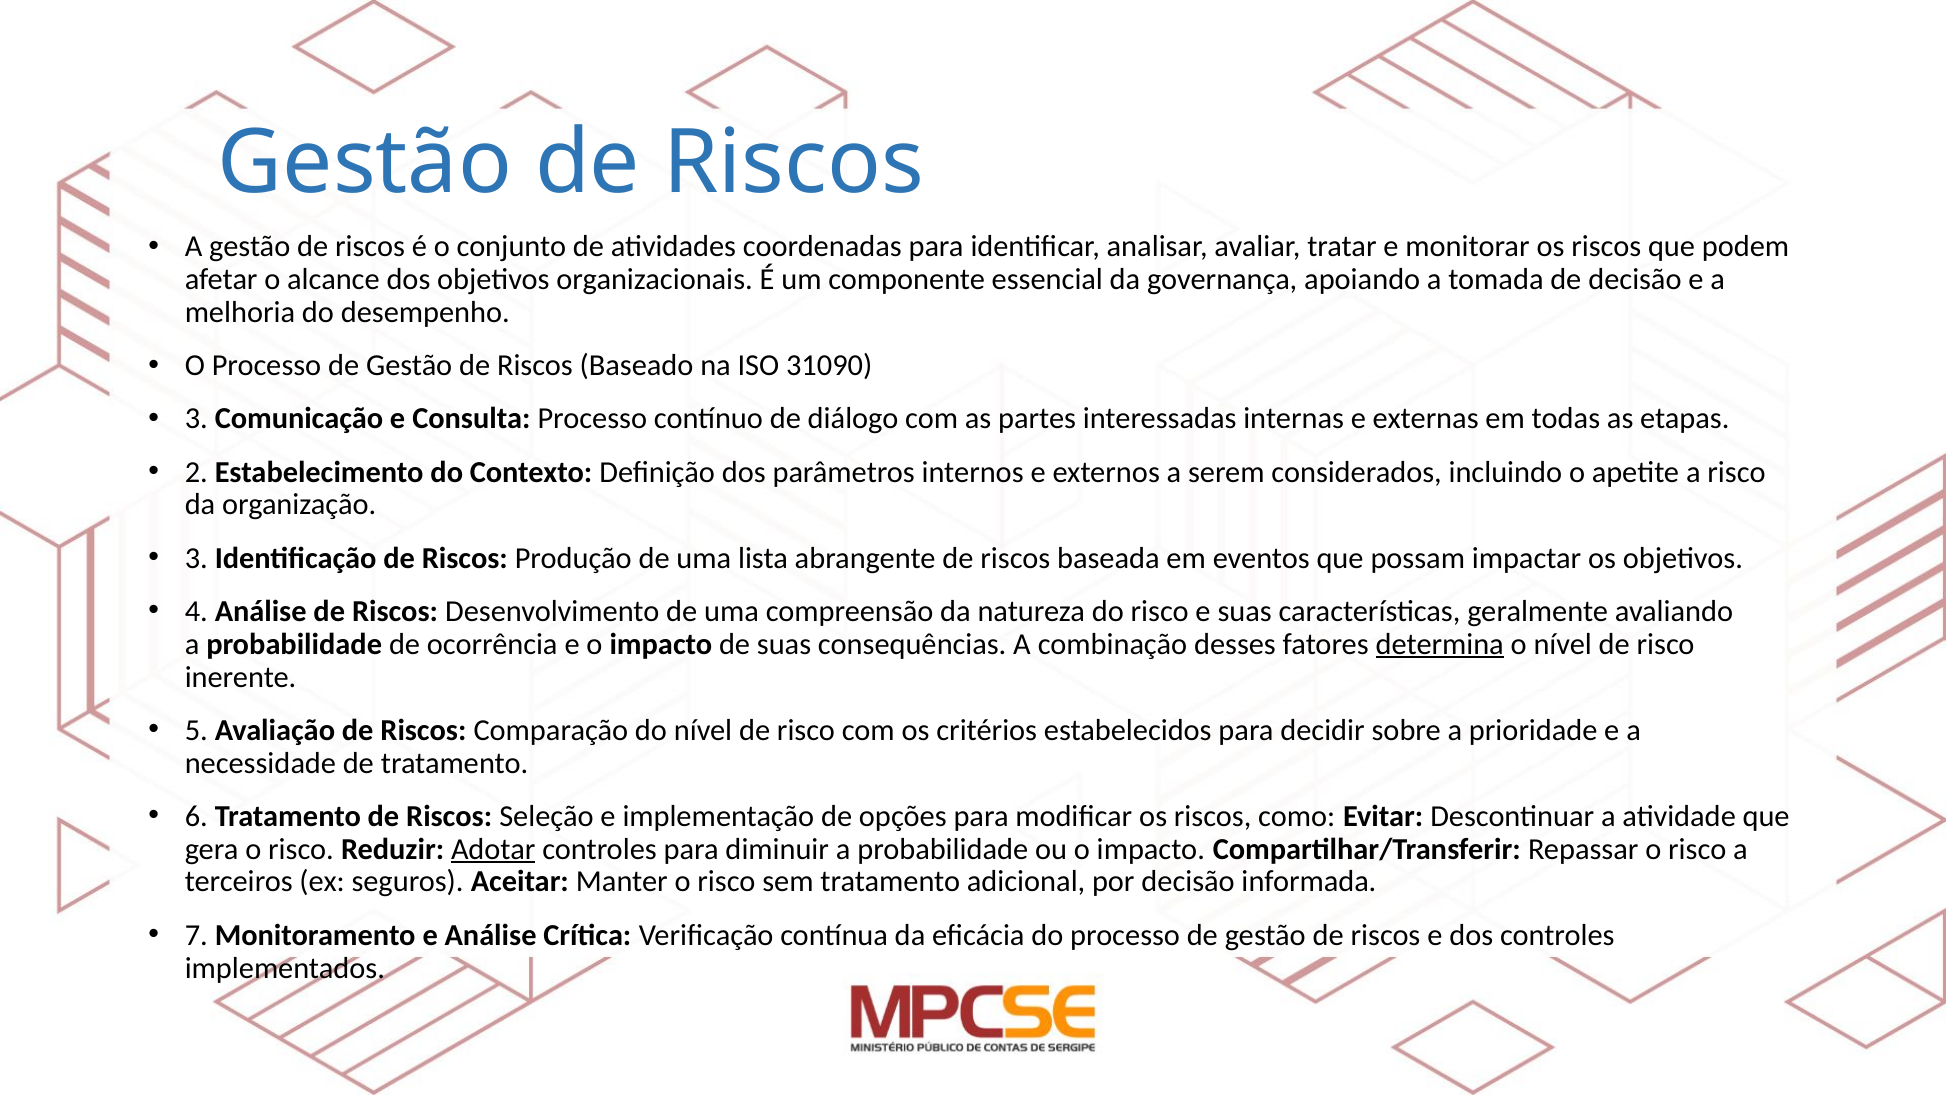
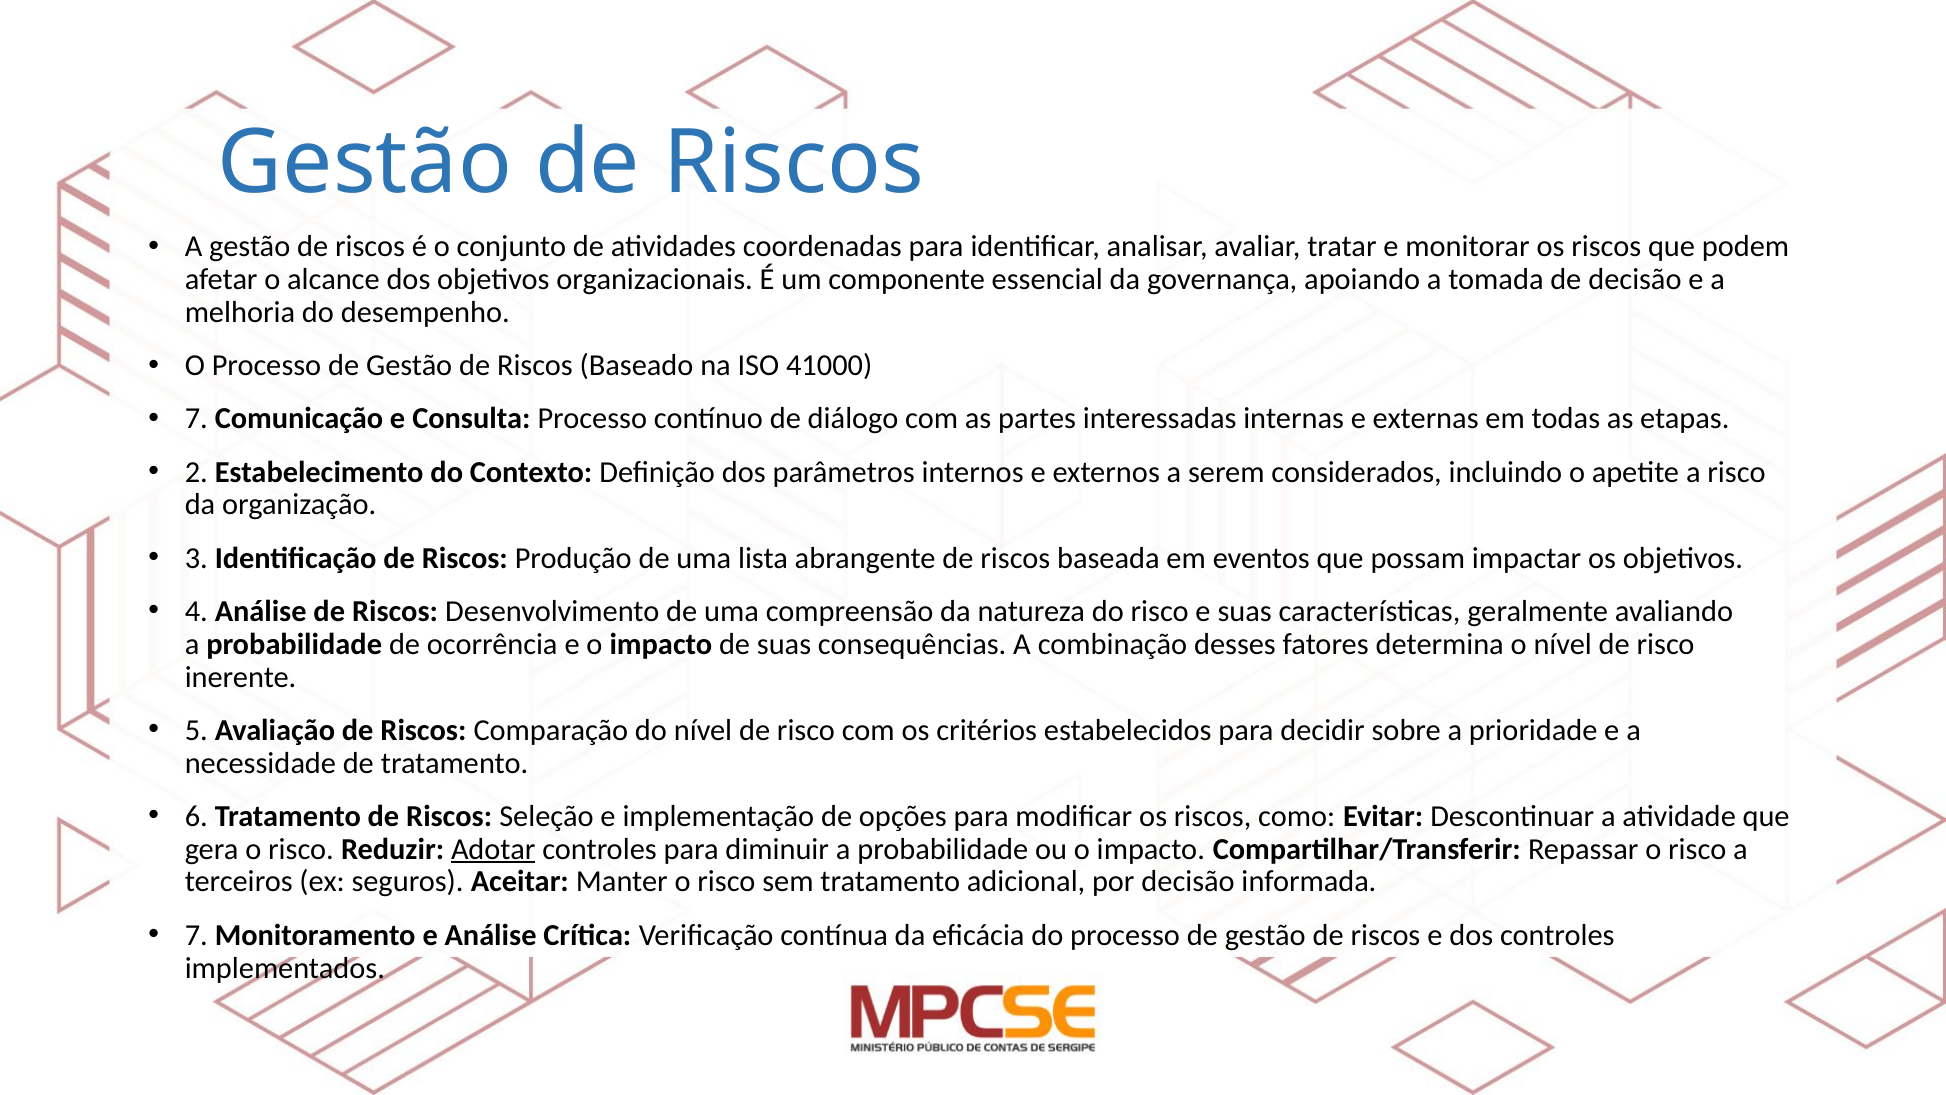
31090: 31090 -> 41000
3 at (196, 419): 3 -> 7
determina underline: present -> none
